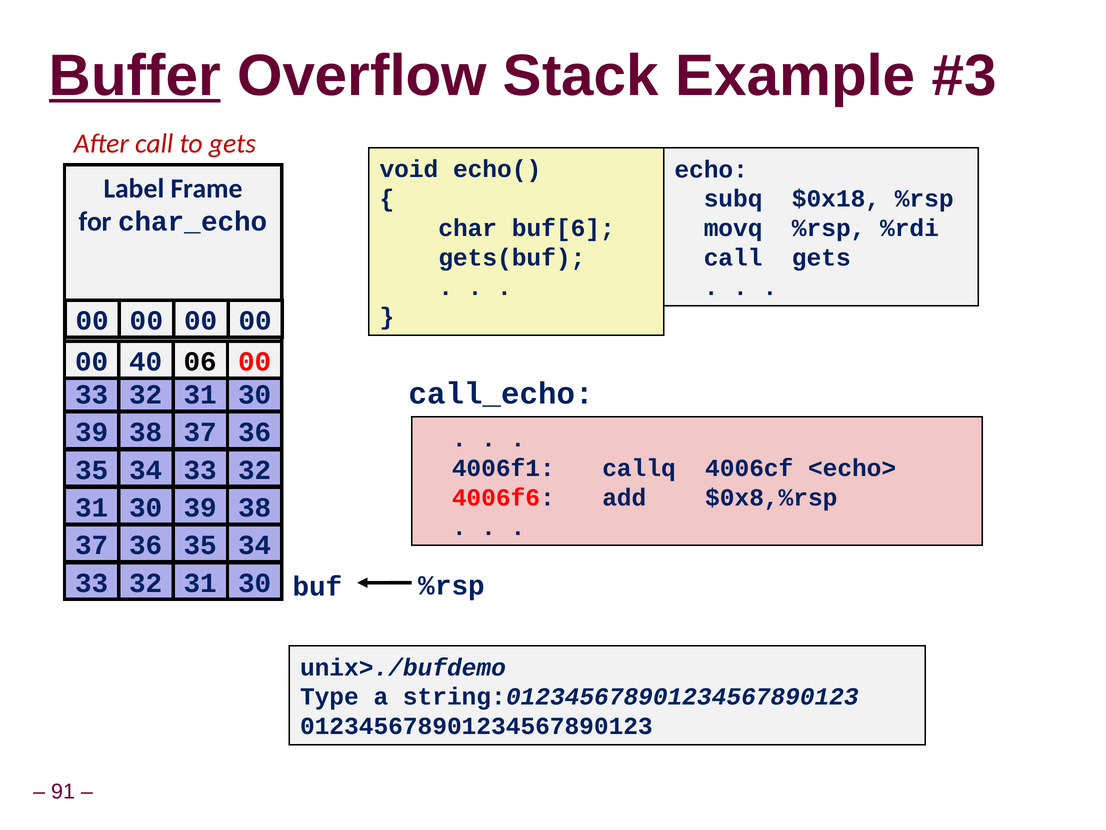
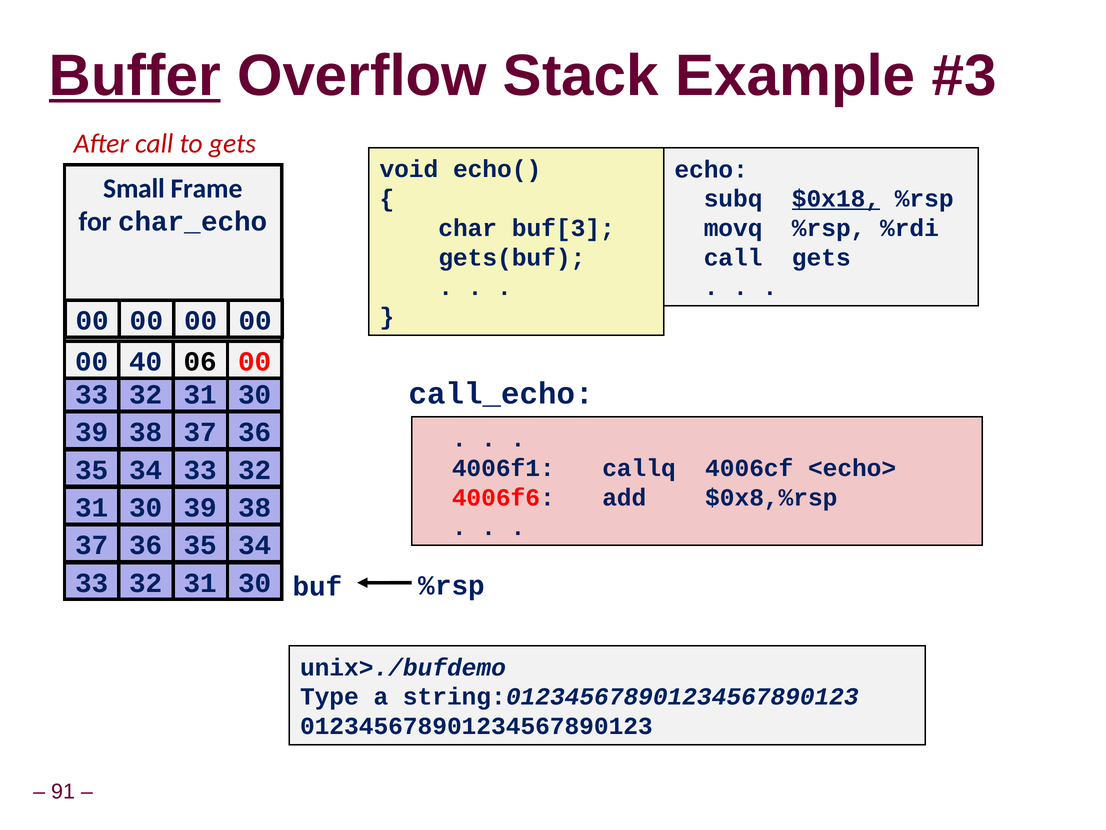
Label: Label -> Small
$0x18 underline: none -> present
buf[6: buf[6 -> buf[3
